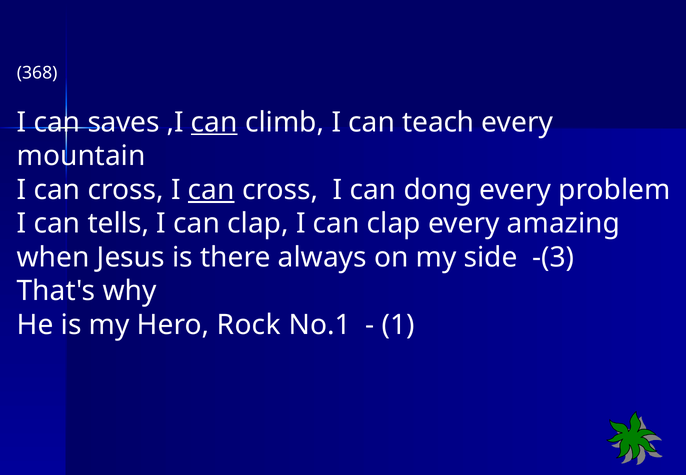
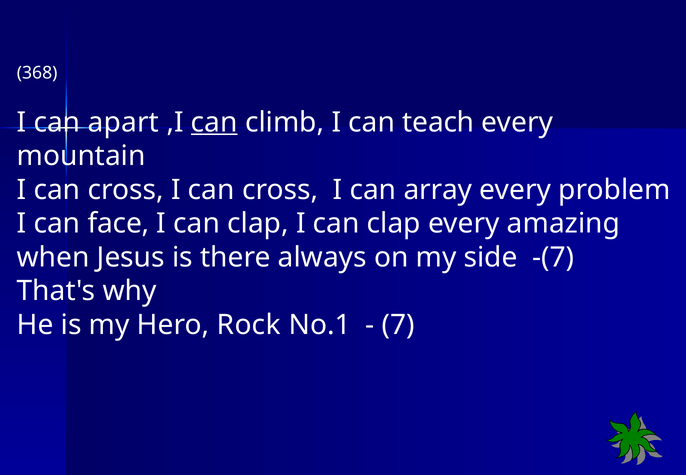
saves: saves -> apart
can at (211, 190) underline: present -> none
dong: dong -> array
tells: tells -> face
-(3: -(3 -> -(7
1: 1 -> 7
